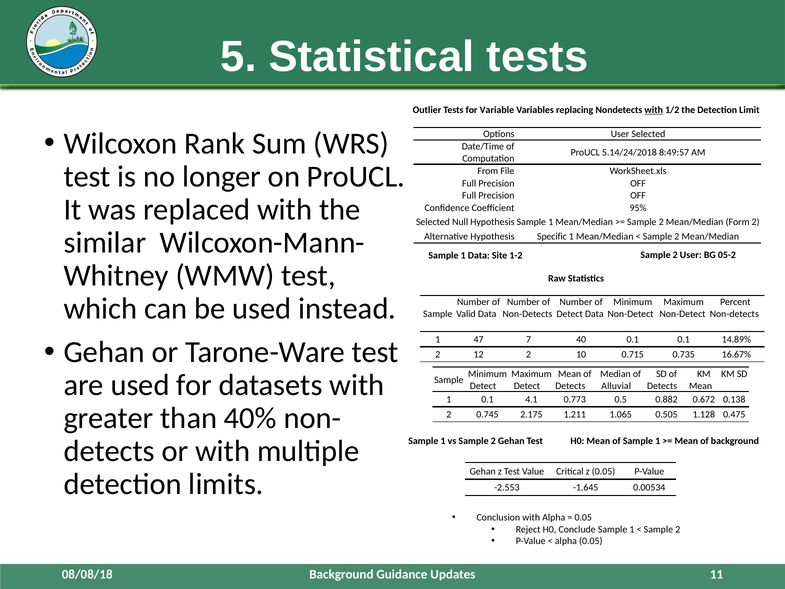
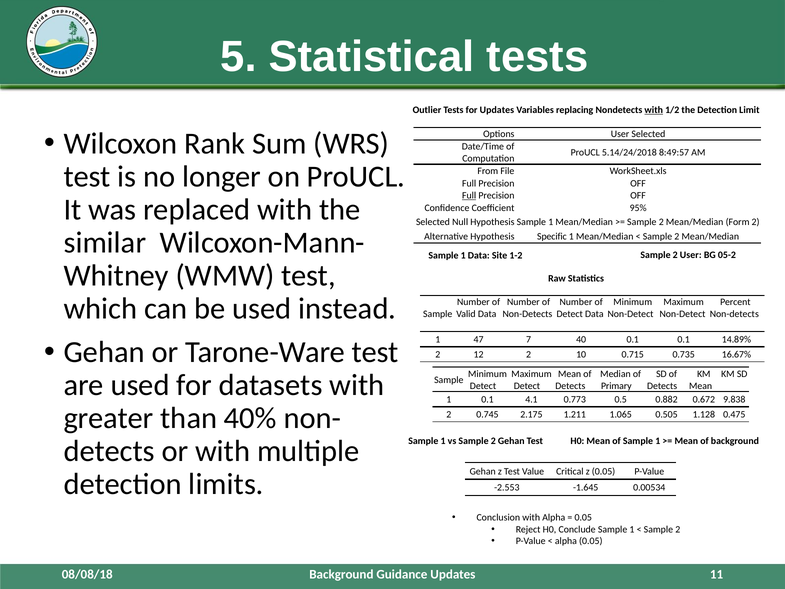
for Variable: Variable -> Updates
Full at (469, 196) underline: none -> present
Alluvial: Alluvial -> Primary
0.138: 0.138 -> 9.838
